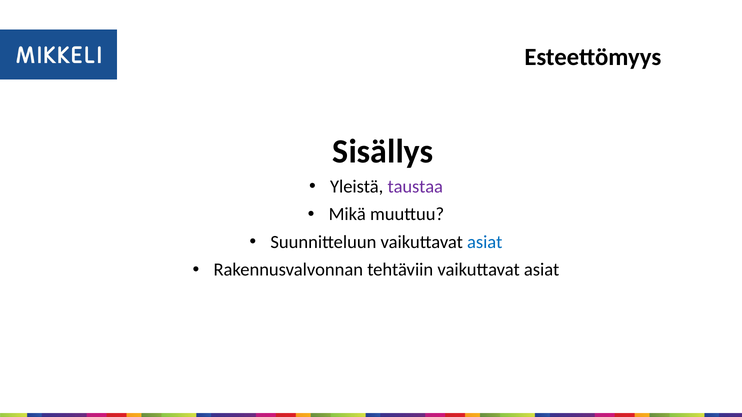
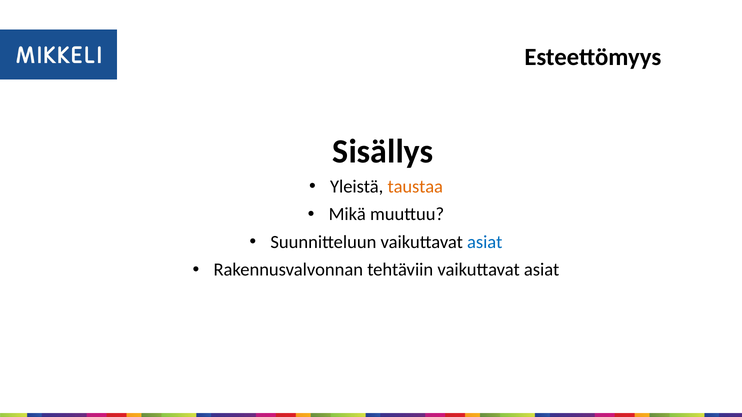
taustaa colour: purple -> orange
